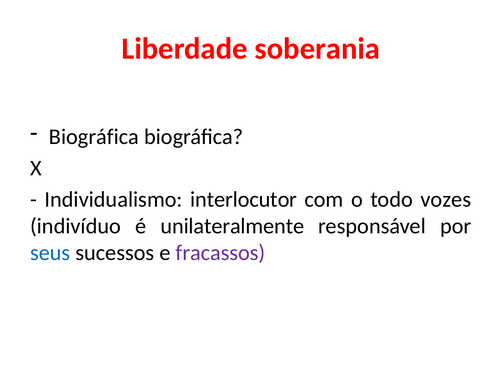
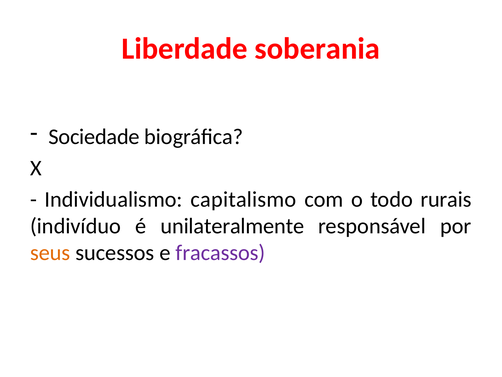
Biográfica at (94, 137): Biográfica -> Sociedade
interlocutor: interlocutor -> capitalismo
vozes: vozes -> rurais
seus colour: blue -> orange
